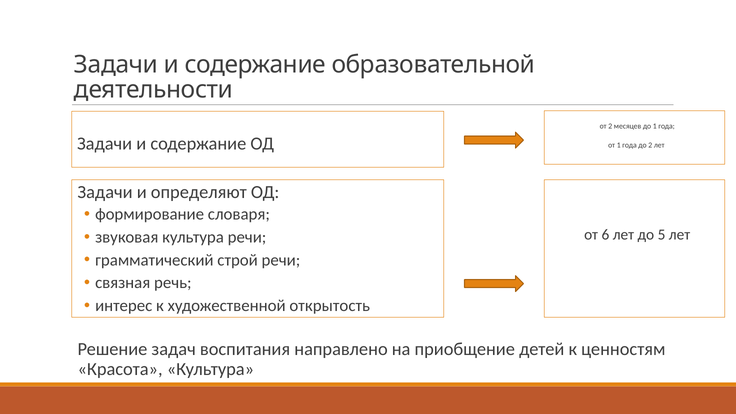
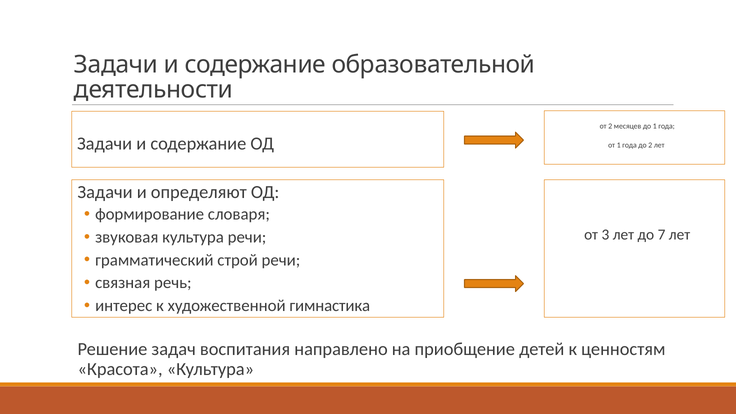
6: 6 -> 3
5: 5 -> 7
открытость: открытость -> гимнастика
